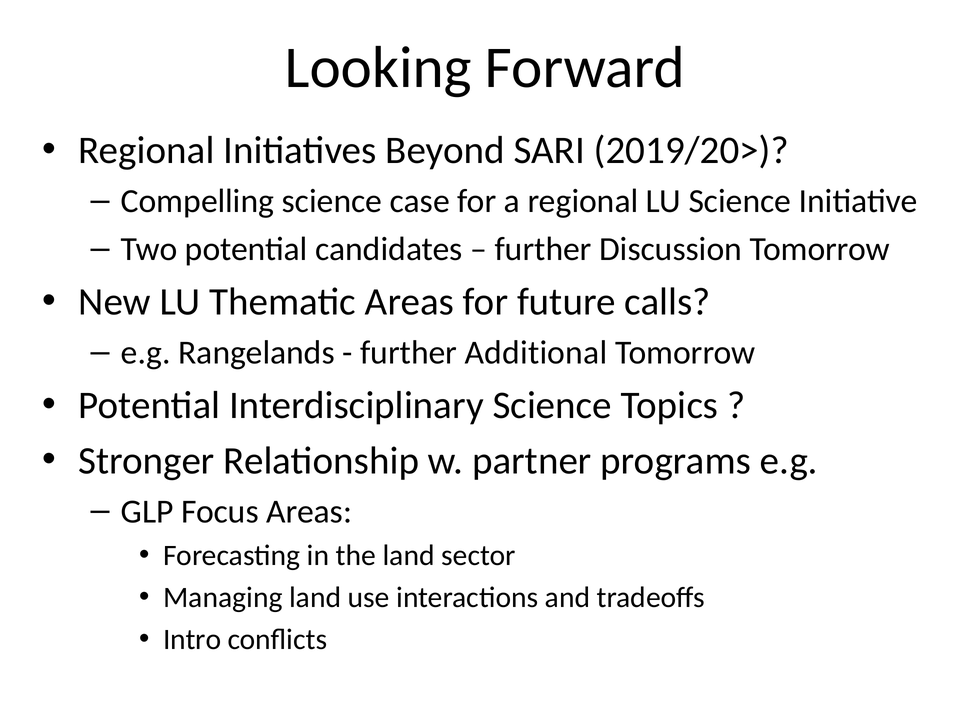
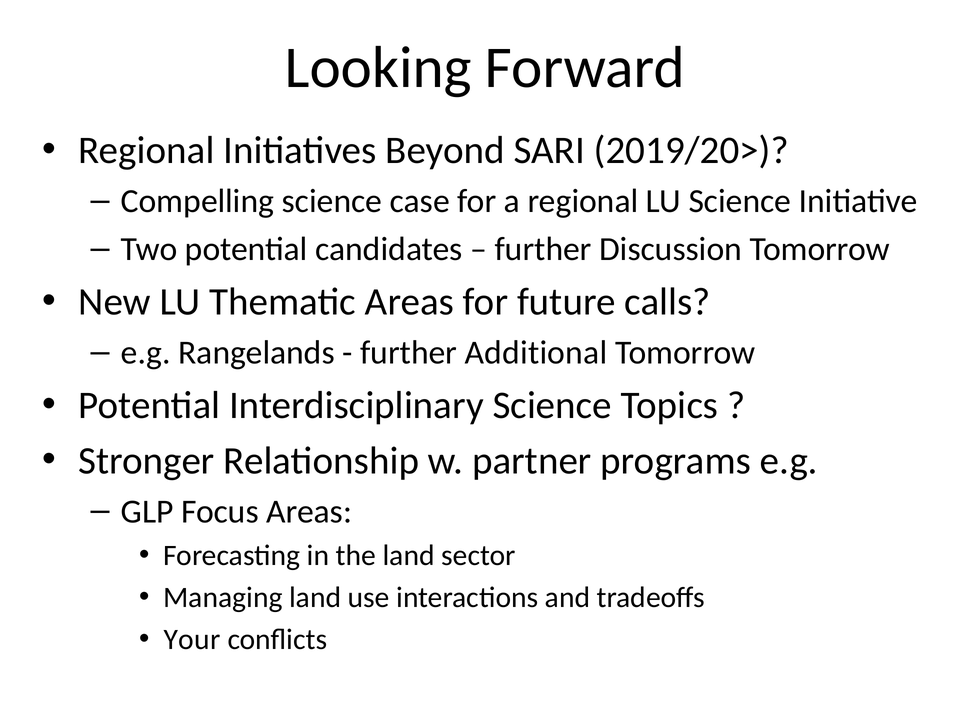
Intro: Intro -> Your
